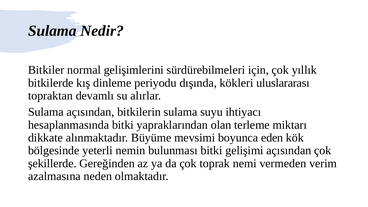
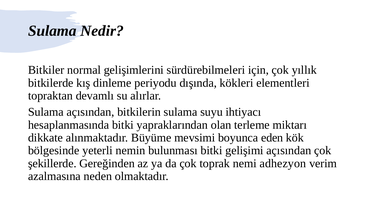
uluslararası: uluslararası -> elementleri
vermeden: vermeden -> adhezyon
